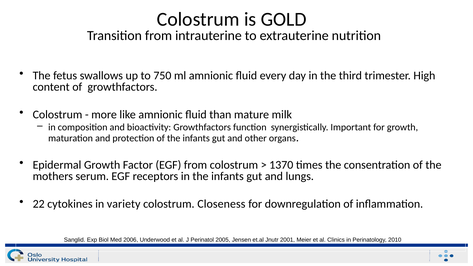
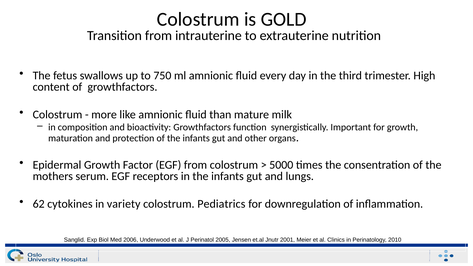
1370: 1370 -> 5000
22: 22 -> 62
Closeness: Closeness -> Pediatrics
